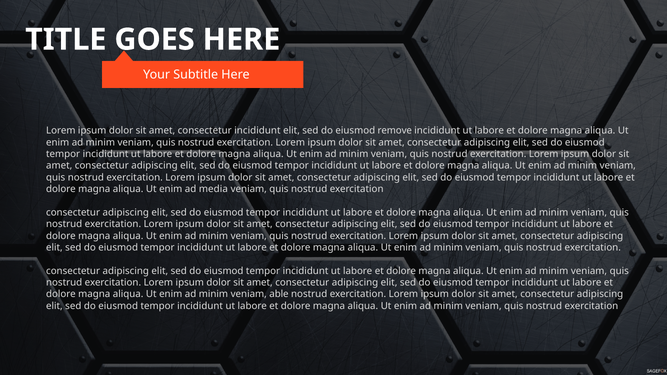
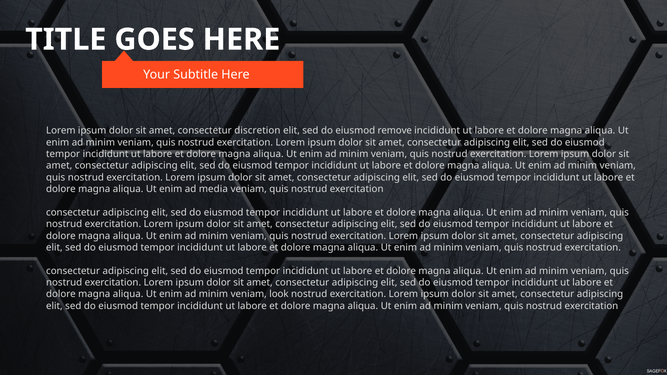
consectetur incididunt: incididunt -> discretion
able: able -> look
